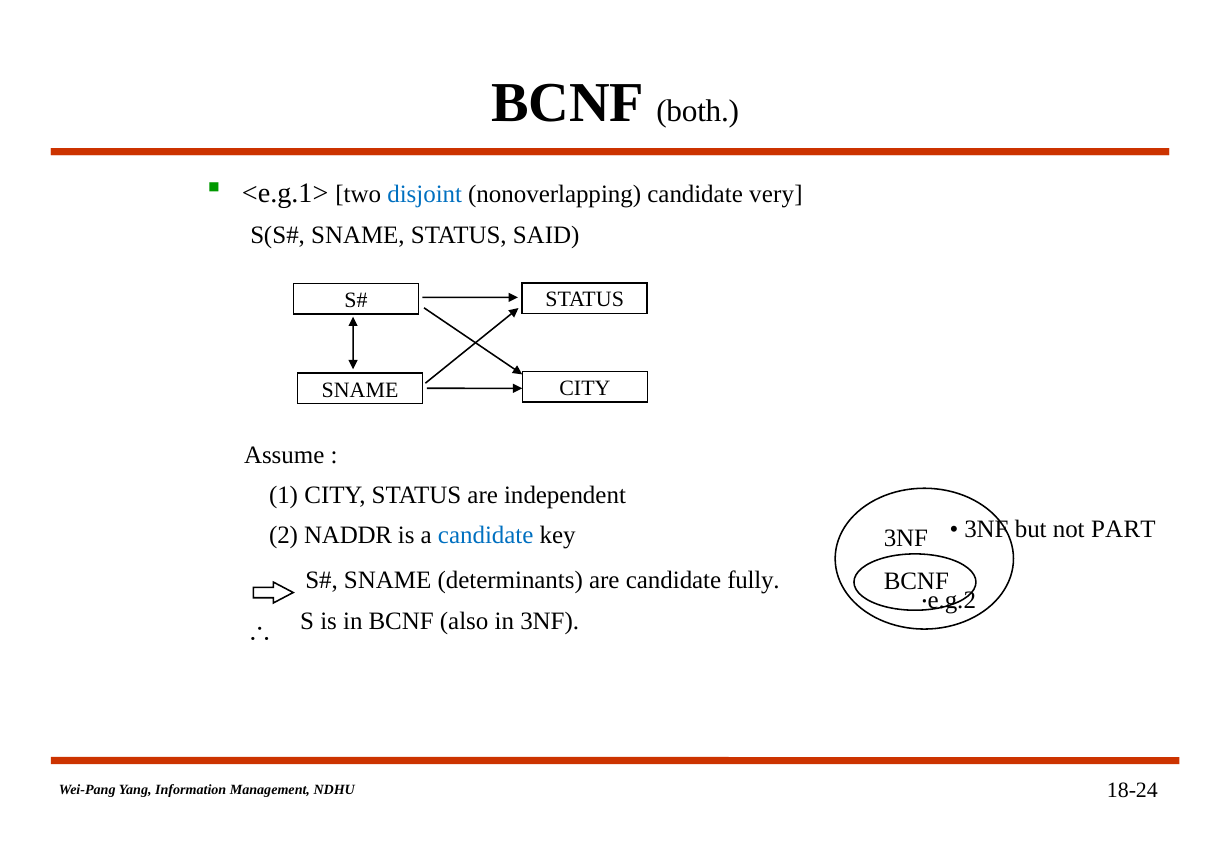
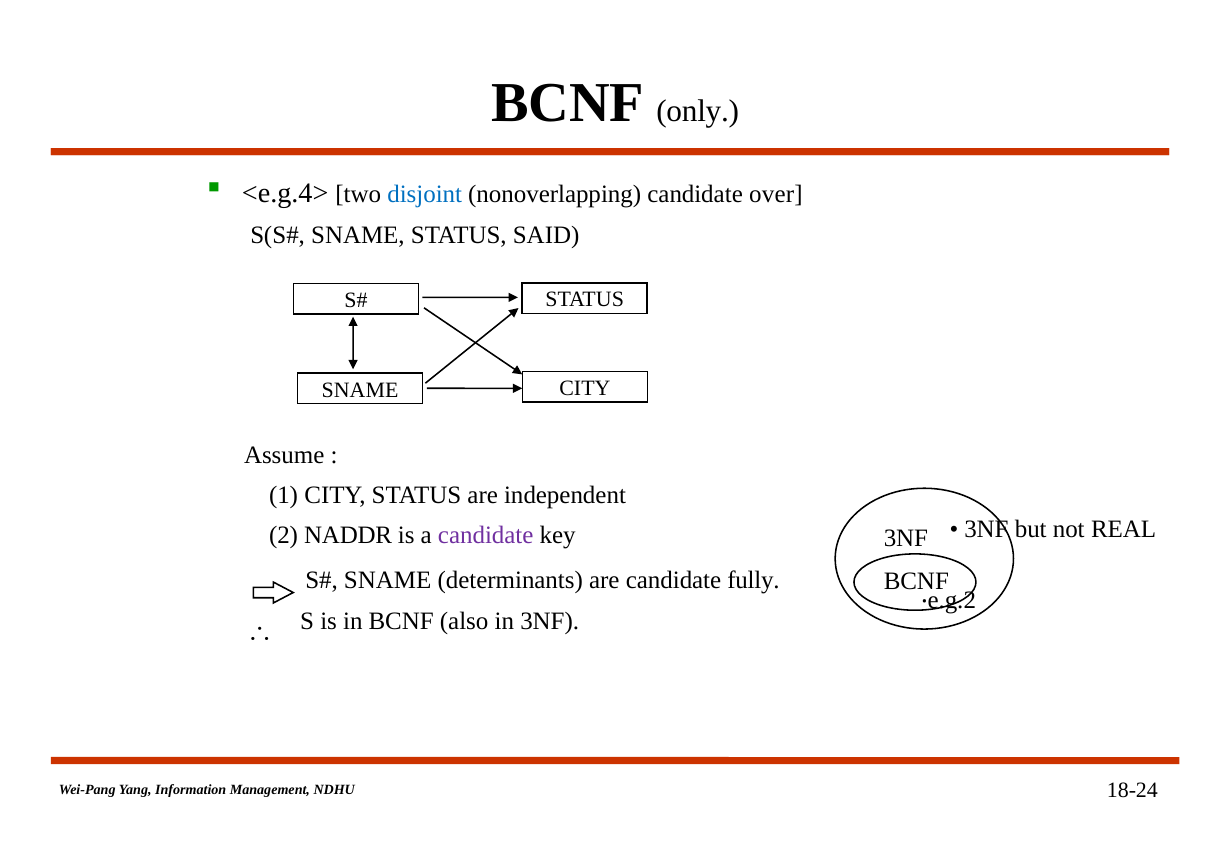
both: both -> only
<e.g.1>: <e.g.1> -> <e.g.4>
very: very -> over
PART: PART -> REAL
candidate at (486, 535) colour: blue -> purple
